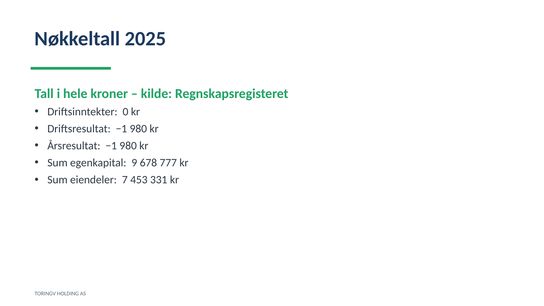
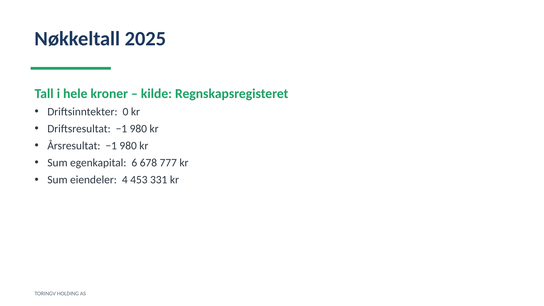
9: 9 -> 6
7: 7 -> 4
